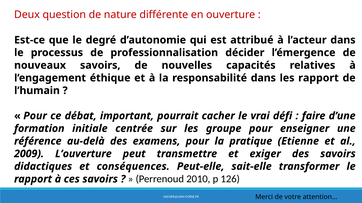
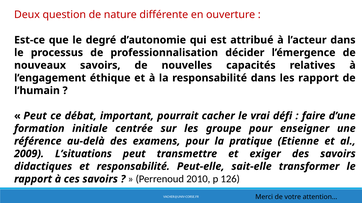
Pour at (35, 116): Pour -> Peut
L’ouverture: L’ouverture -> L’situations
et conséquences: conséquences -> responsabilité
